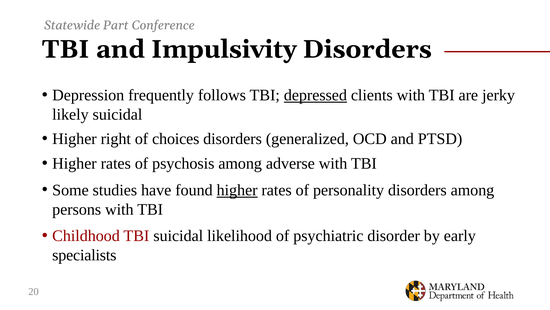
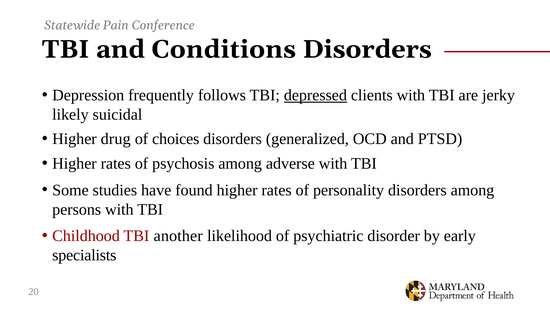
Part: Part -> Pain
Impulsivity: Impulsivity -> Conditions
right: right -> drug
higher at (237, 190) underline: present -> none
TBI suicidal: suicidal -> another
